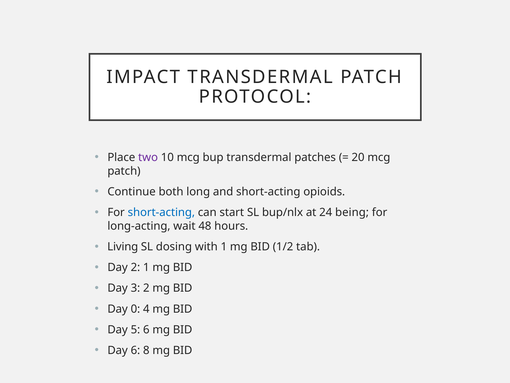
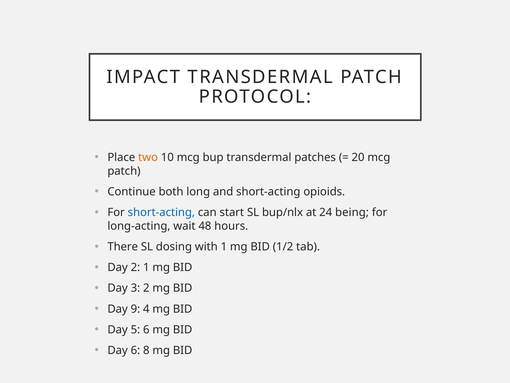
two colour: purple -> orange
Living: Living -> There
0: 0 -> 9
